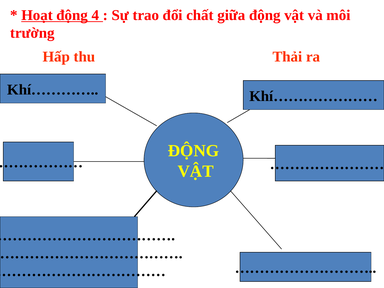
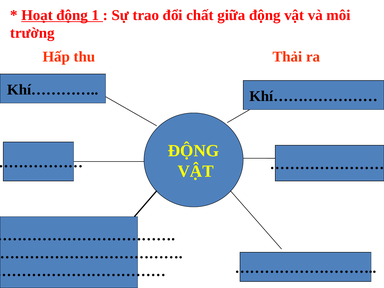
4: 4 -> 1
